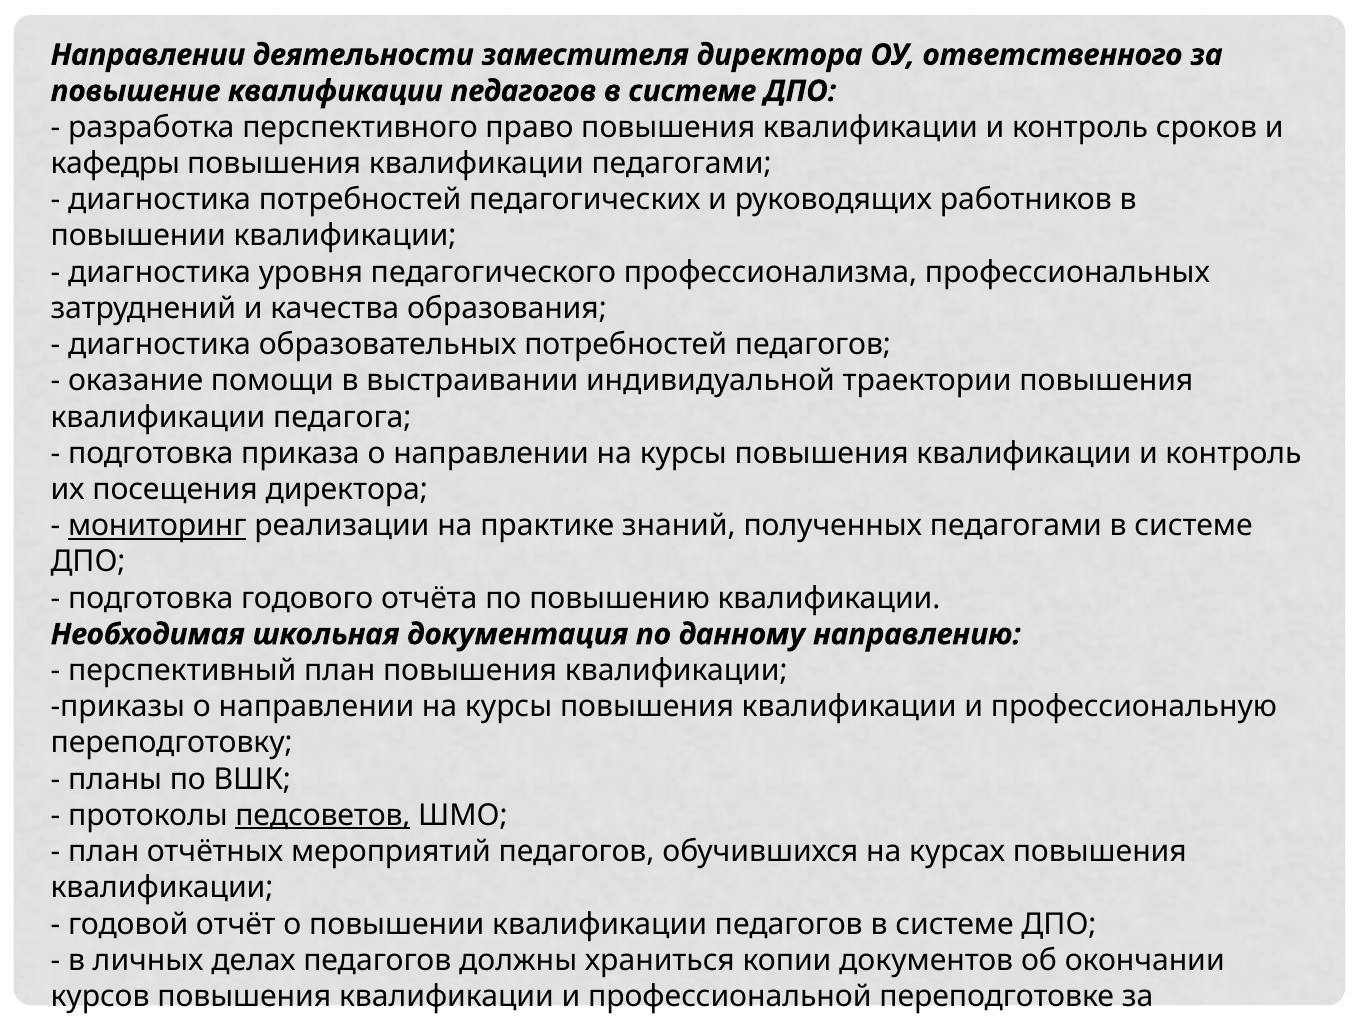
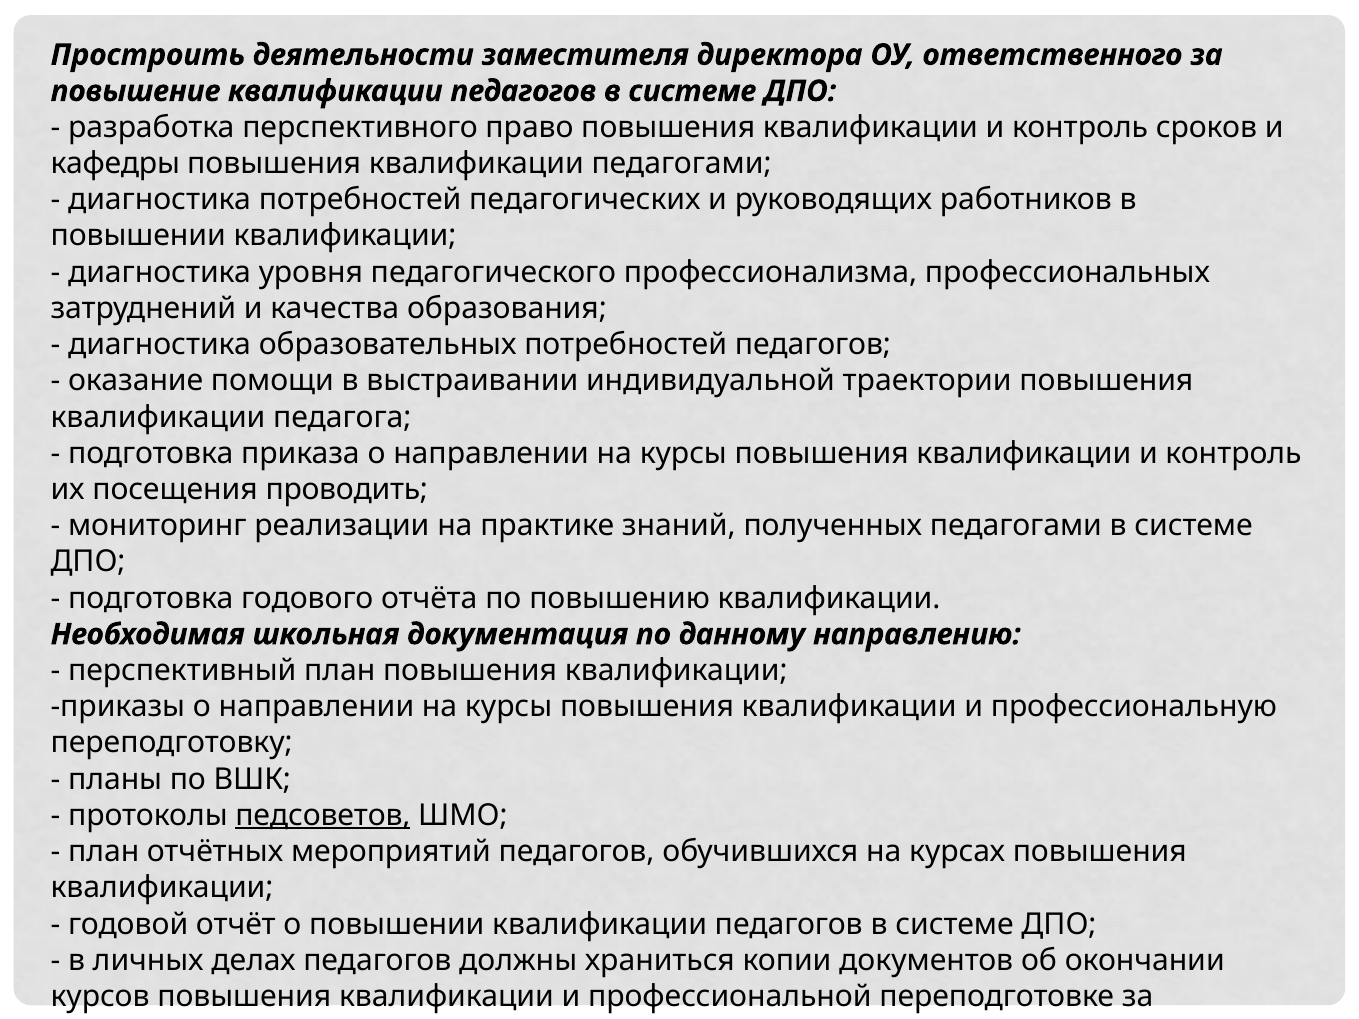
Направлении at (148, 55): Направлении -> Простроить
посещения директора: директора -> проводить
мониторинг underline: present -> none
